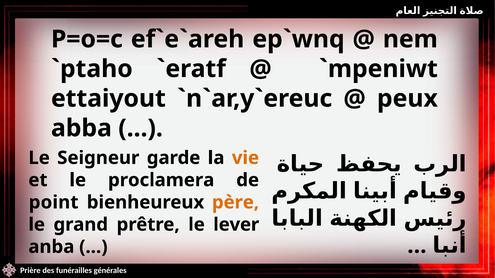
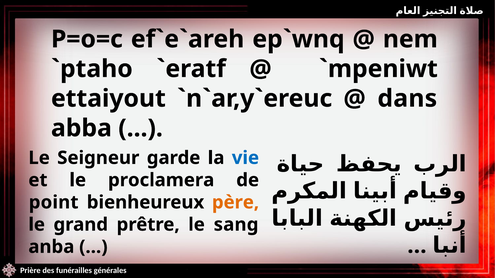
peux: peux -> dans
vie colour: orange -> blue
lever: lever -> sang
